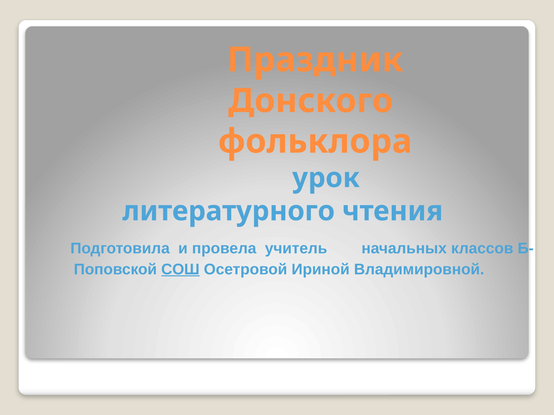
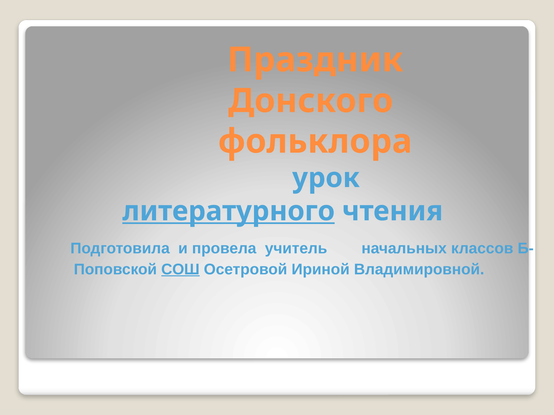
литературного underline: none -> present
